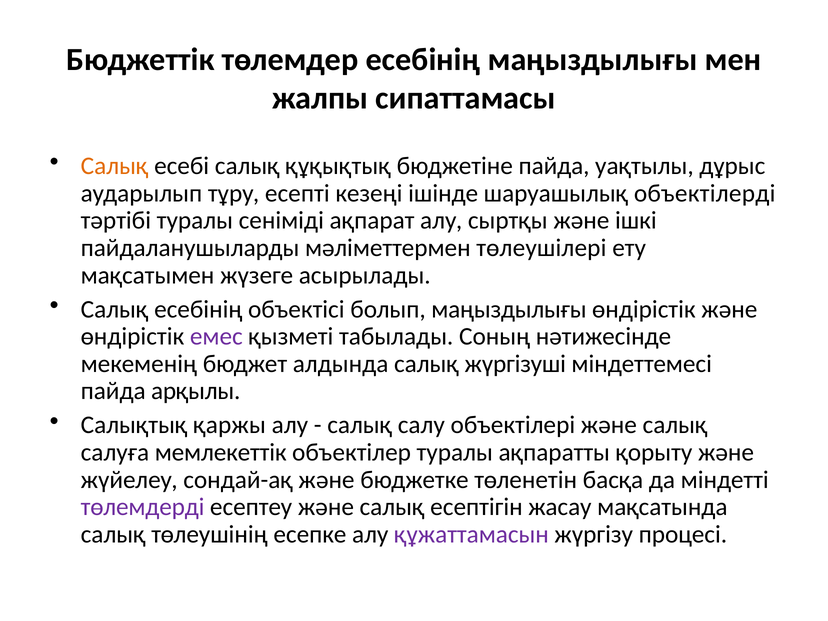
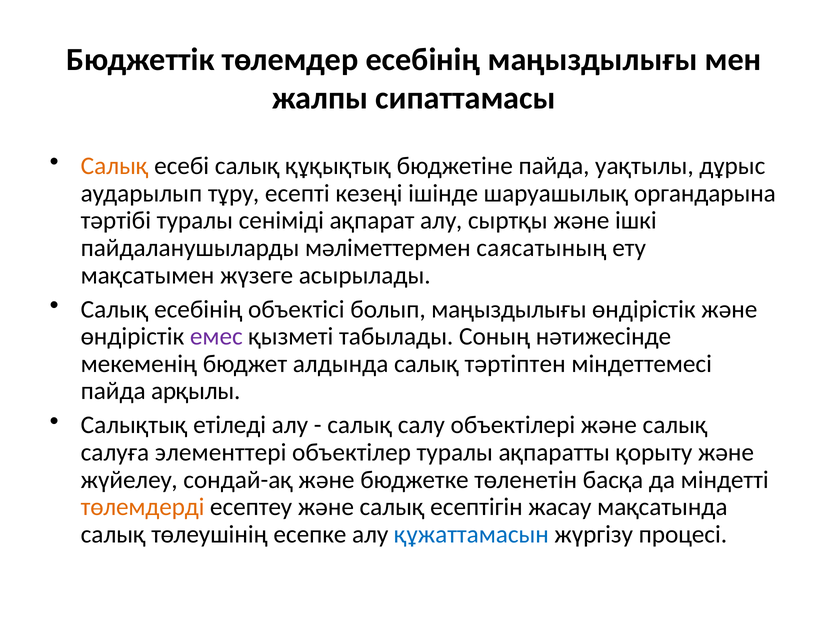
объектілерді: объектілерді -> органдарына
төлеушілері: төлеушілері -> саясатының
жүргізуші: жүргізуші -> тәртіптен
қаржы: қаржы -> етіледі
мемлекеттік: мемлекеттік -> элементтері
төлемдерді colour: purple -> orange
құжаттамасын colour: purple -> blue
